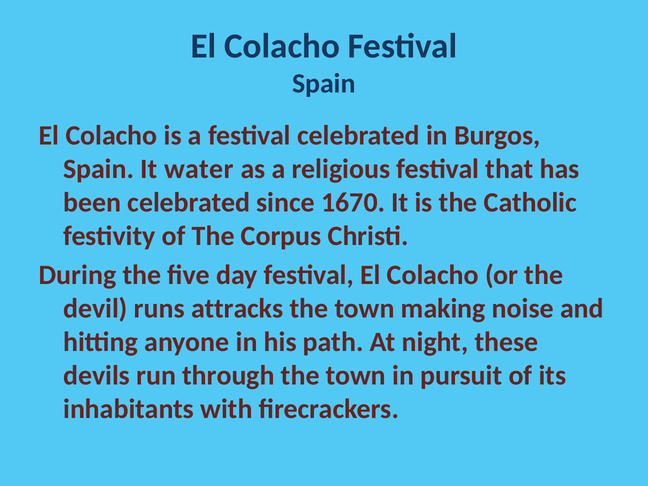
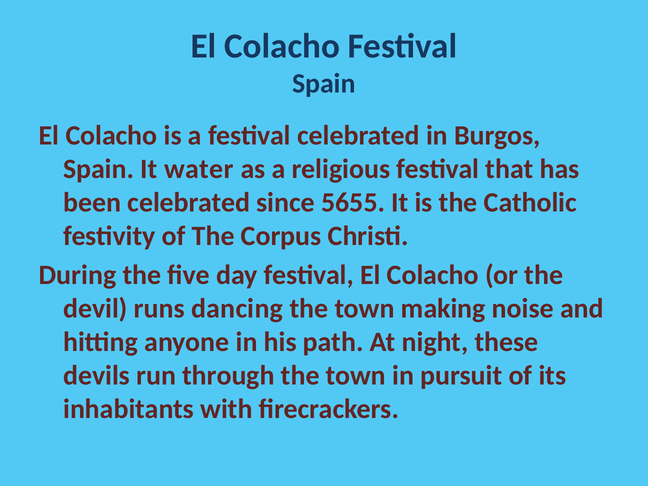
1670: 1670 -> 5655
attracks: attracks -> dancing
